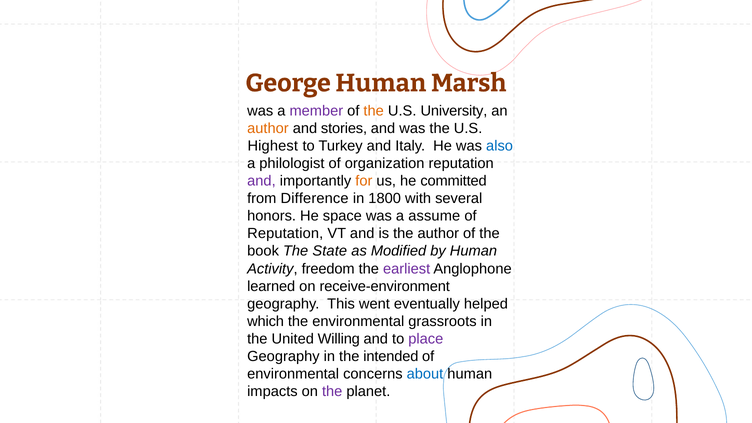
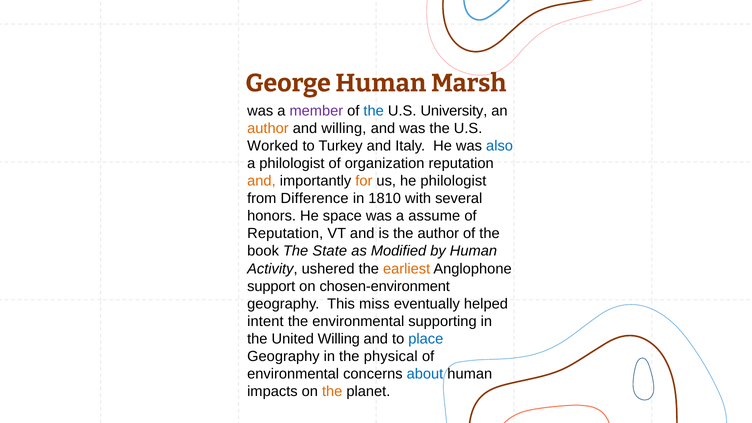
the at (374, 111) colour: orange -> blue
and stories: stories -> willing
Highest: Highest -> Worked
and at (261, 181) colour: purple -> orange
he committed: committed -> philologist
1800: 1800 -> 1810
freedom: freedom -> ushered
earliest colour: purple -> orange
learned: learned -> support
receive-environment: receive-environment -> chosen-environment
went: went -> miss
which: which -> intent
grassroots: grassroots -> supporting
place colour: purple -> blue
intended: intended -> physical
the at (332, 392) colour: purple -> orange
